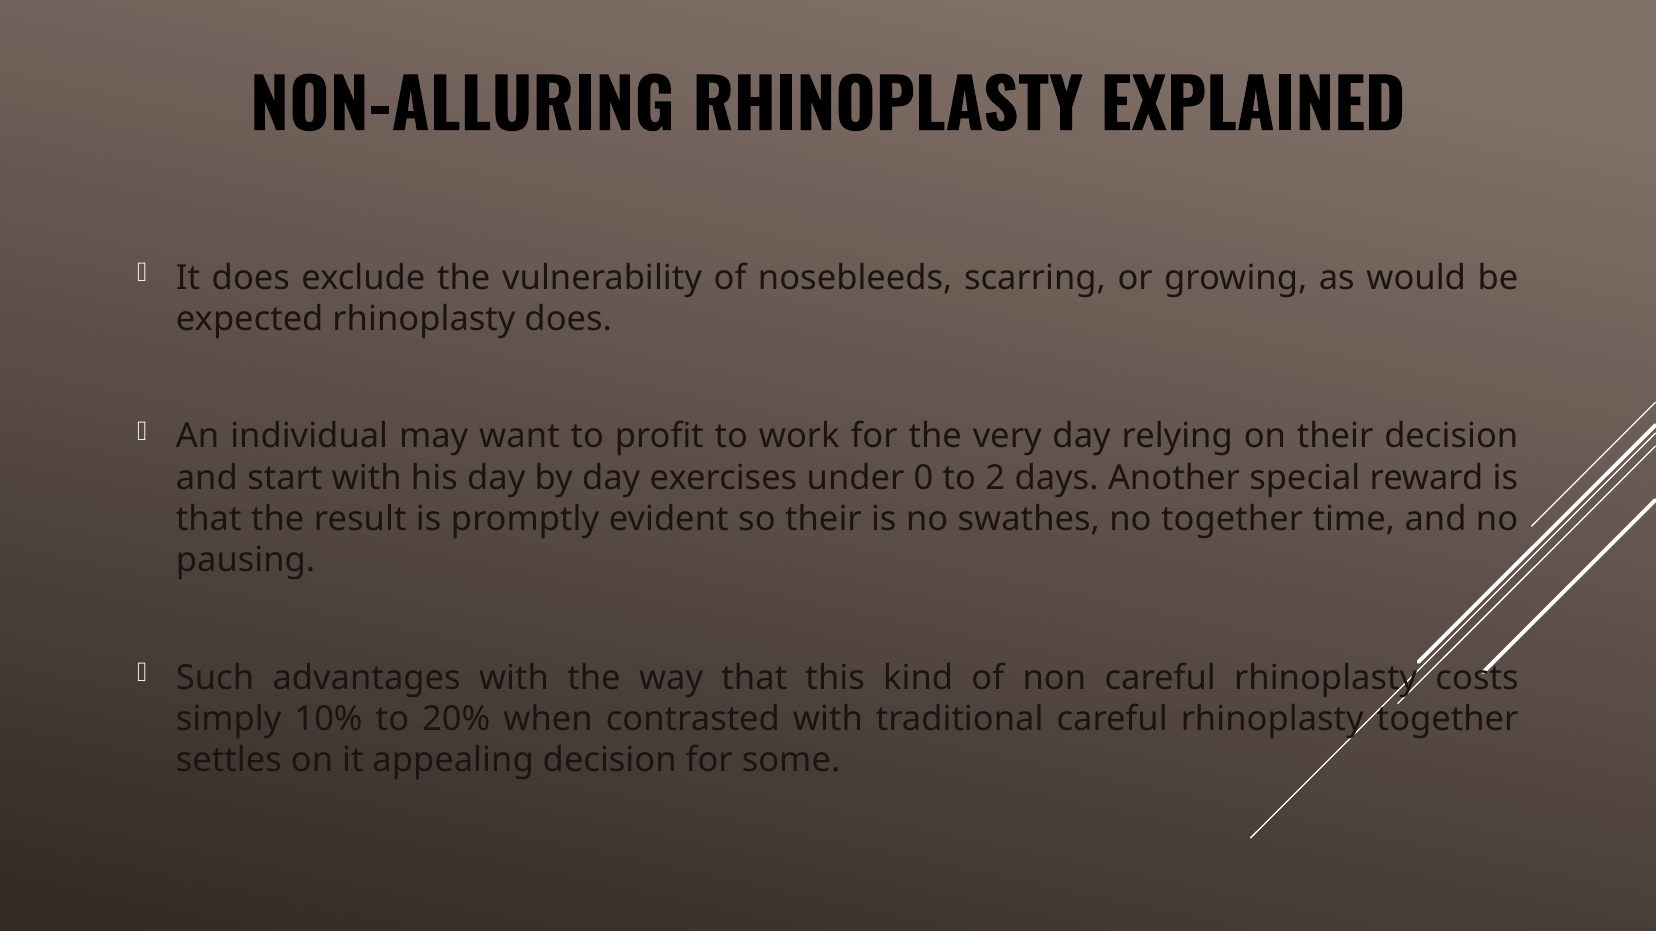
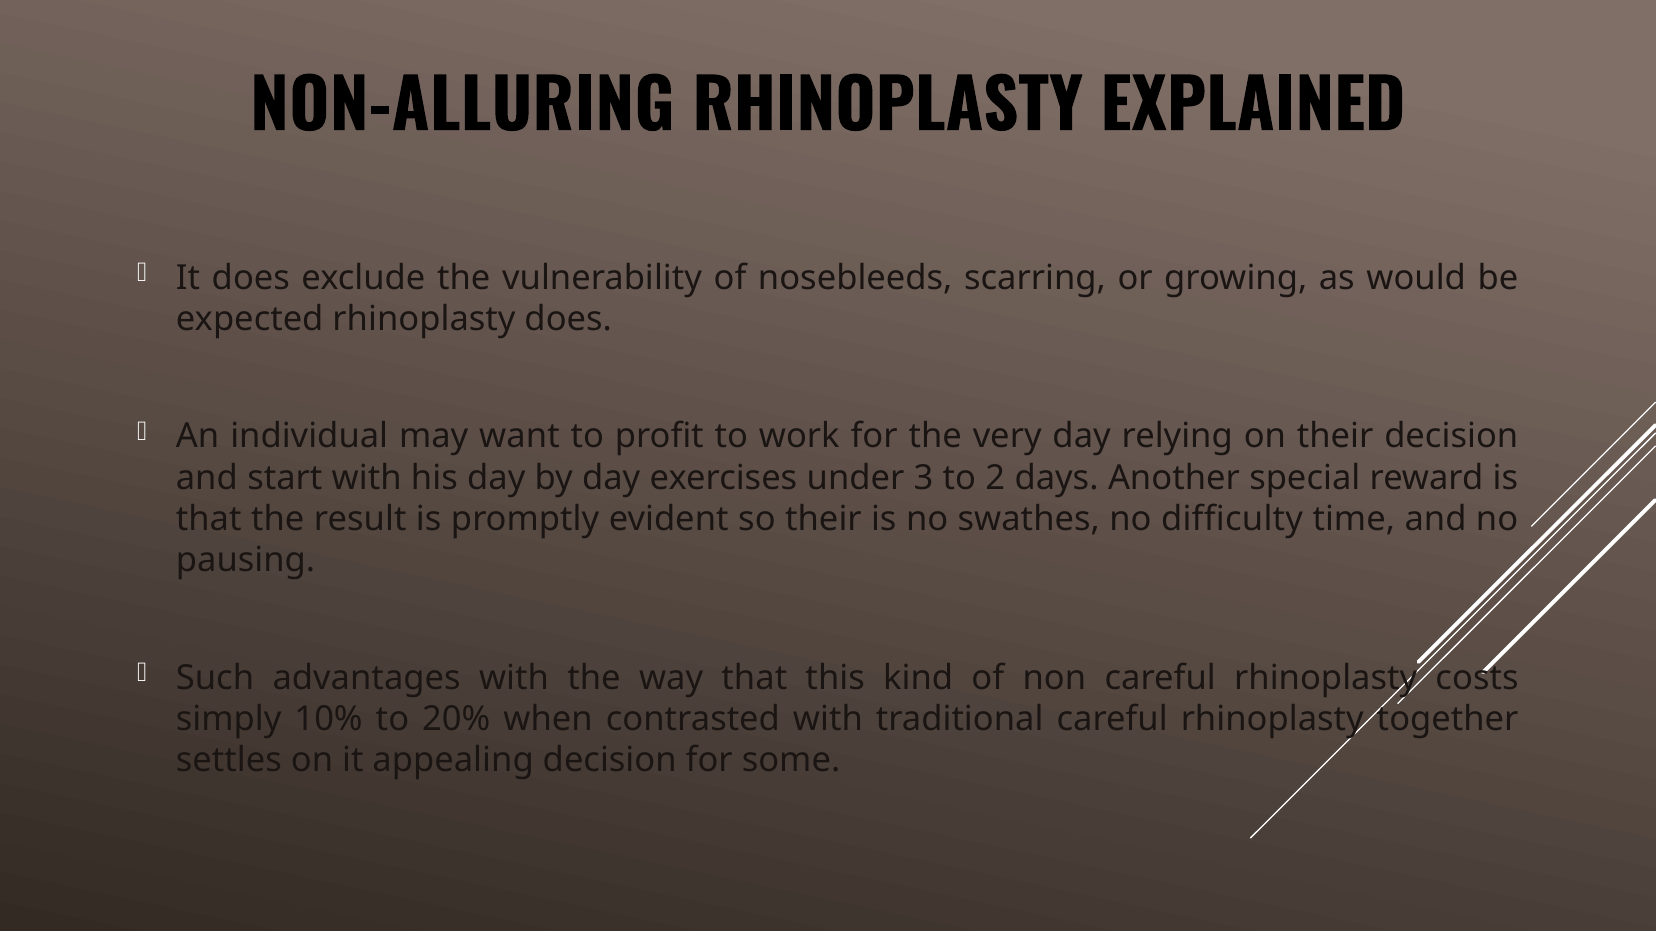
0: 0 -> 3
no together: together -> difficulty
